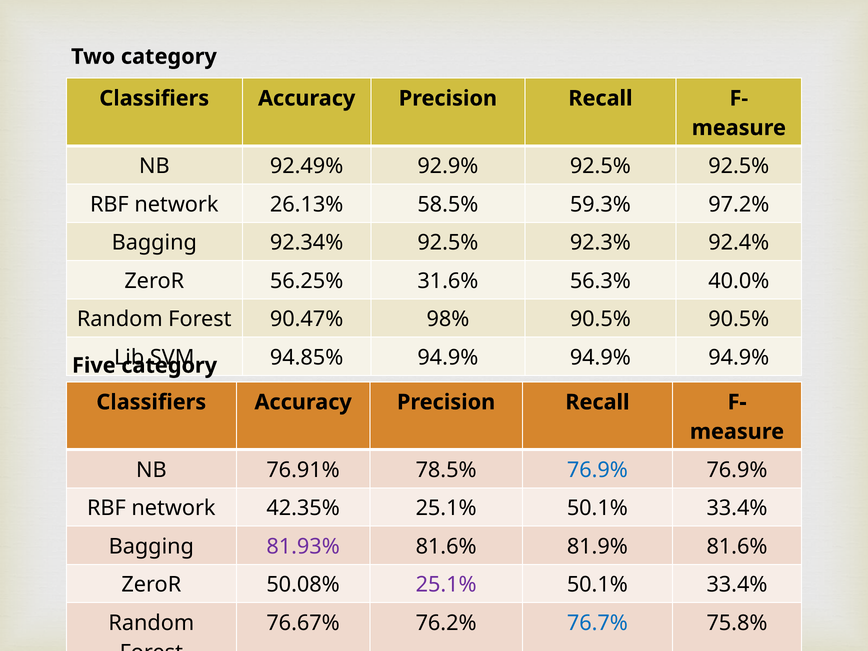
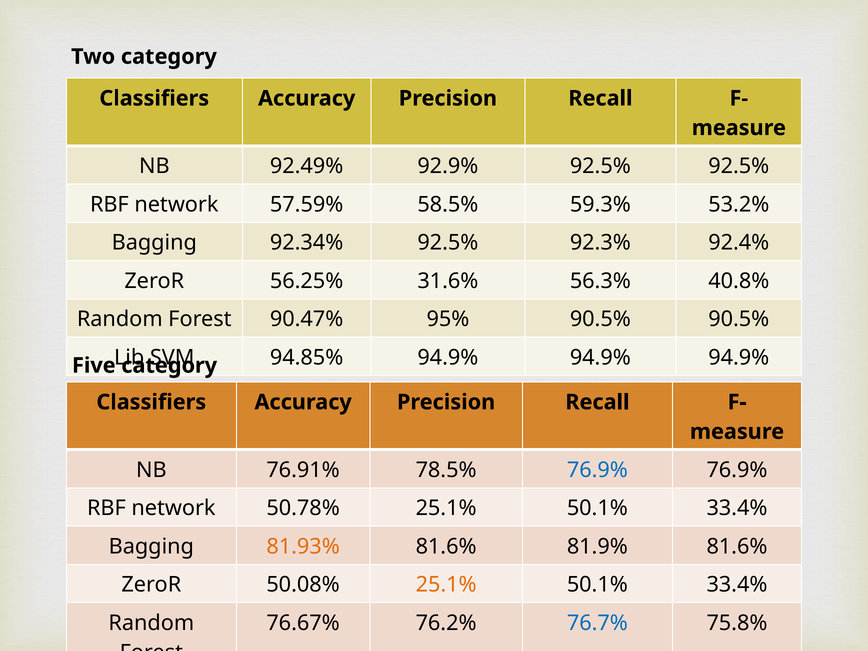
26.13%: 26.13% -> 57.59%
97.2%: 97.2% -> 53.2%
40.0%: 40.0% -> 40.8%
98%: 98% -> 95%
42.35%: 42.35% -> 50.78%
81.93% colour: purple -> orange
25.1% at (446, 585) colour: purple -> orange
